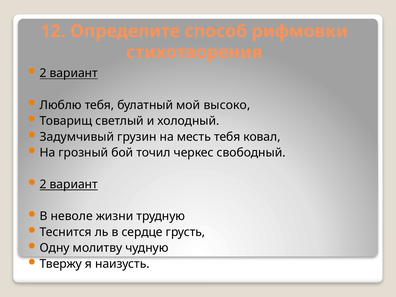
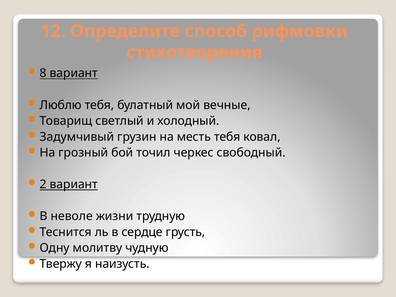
2 at (43, 73): 2 -> 8
высоко: высоко -> вечные
